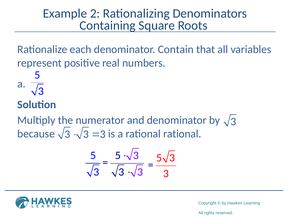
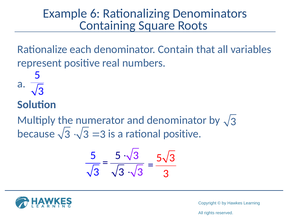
2: 2 -> 6
rational rational: rational -> positive
